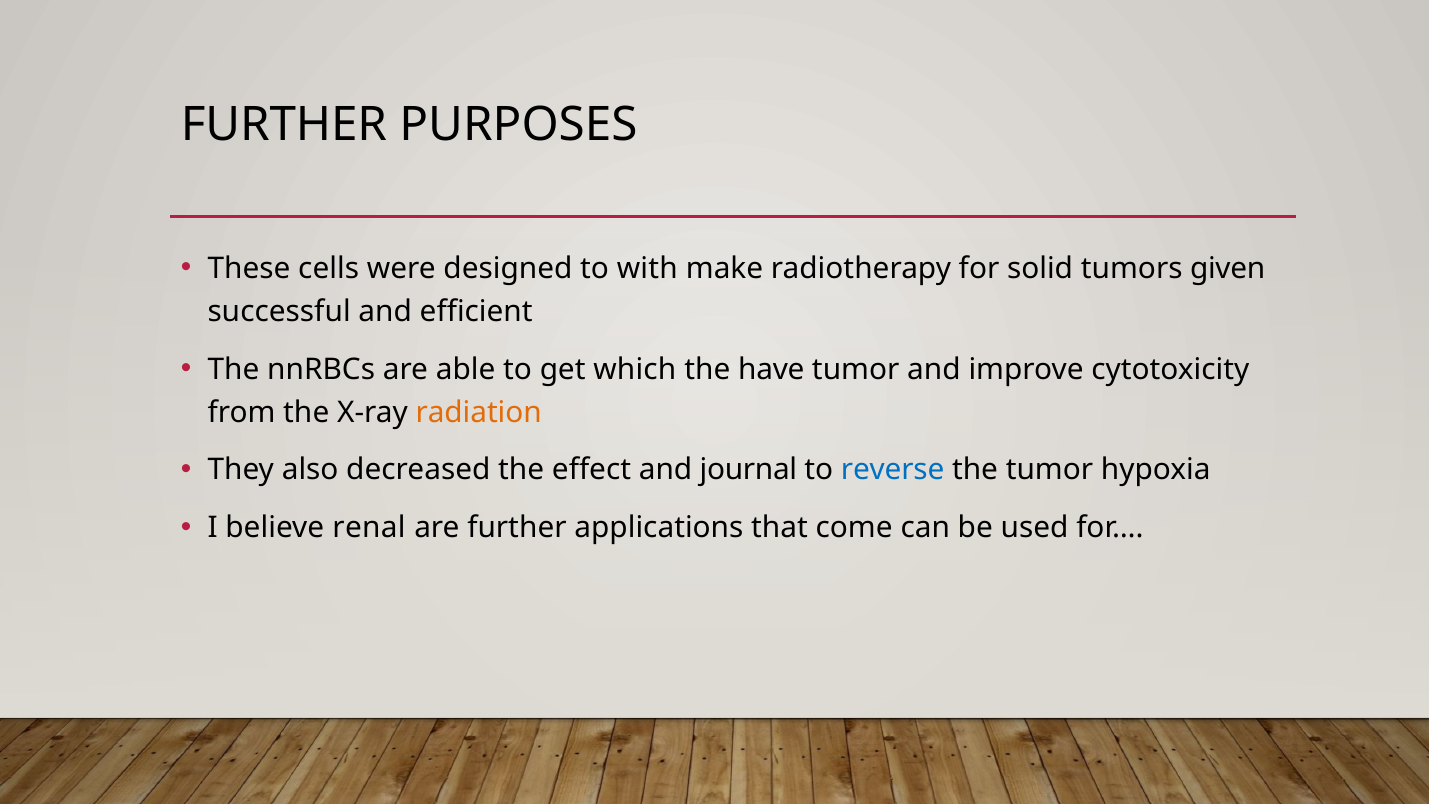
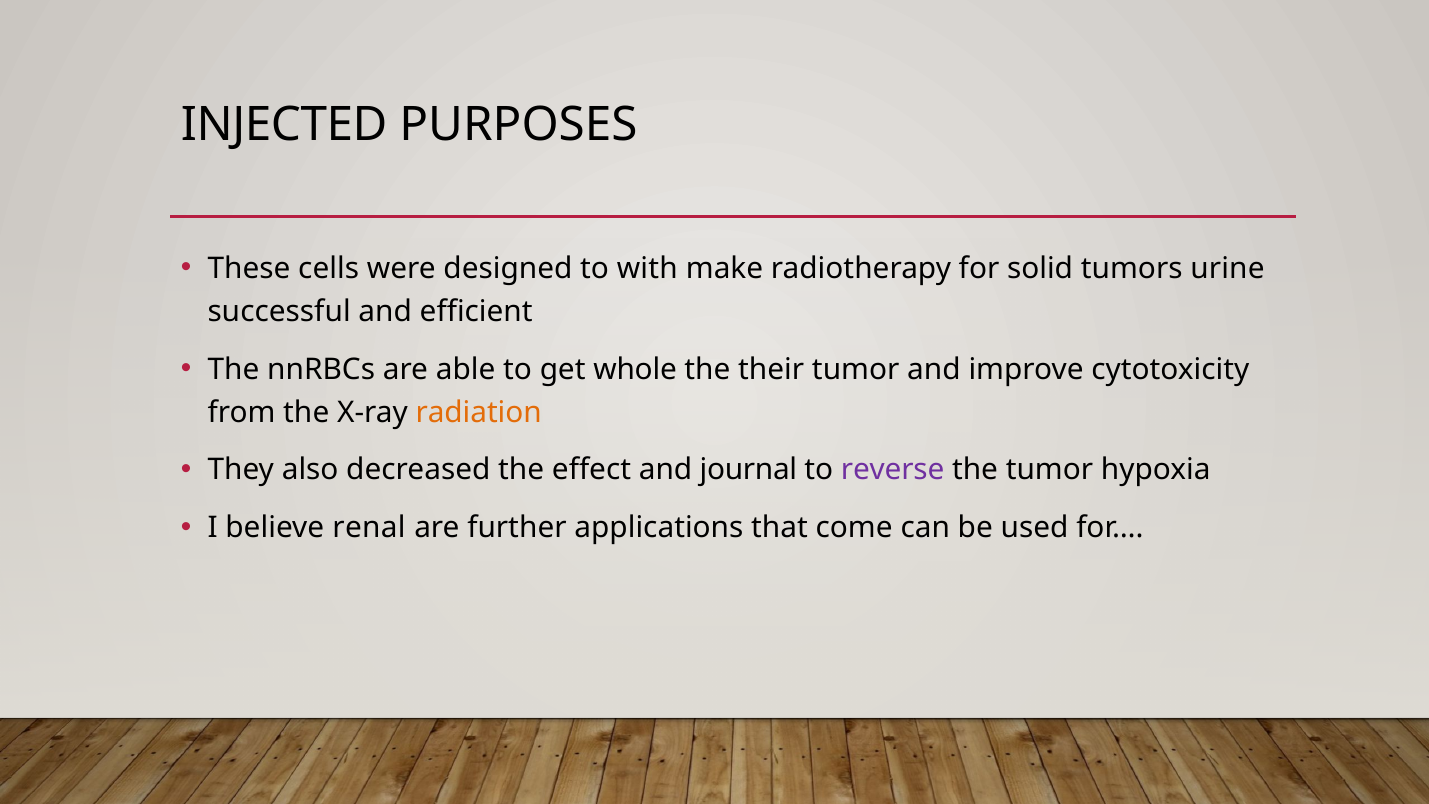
FURTHER at (284, 125): FURTHER -> INJECTED
given: given -> urine
which: which -> whole
have: have -> their
reverse colour: blue -> purple
